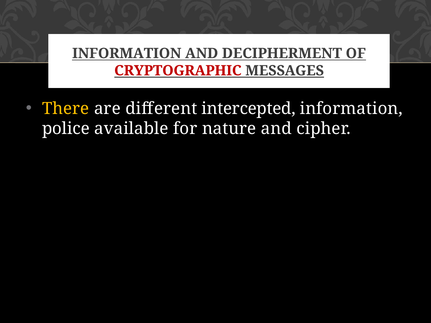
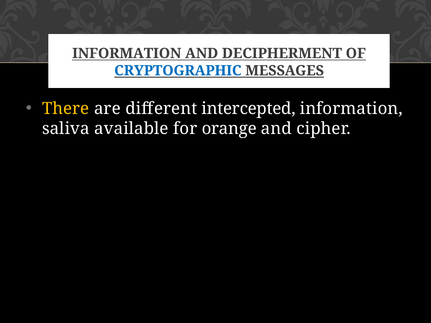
CRYPTOGRAPHIC colour: red -> blue
police: police -> saliva
nature: nature -> orange
